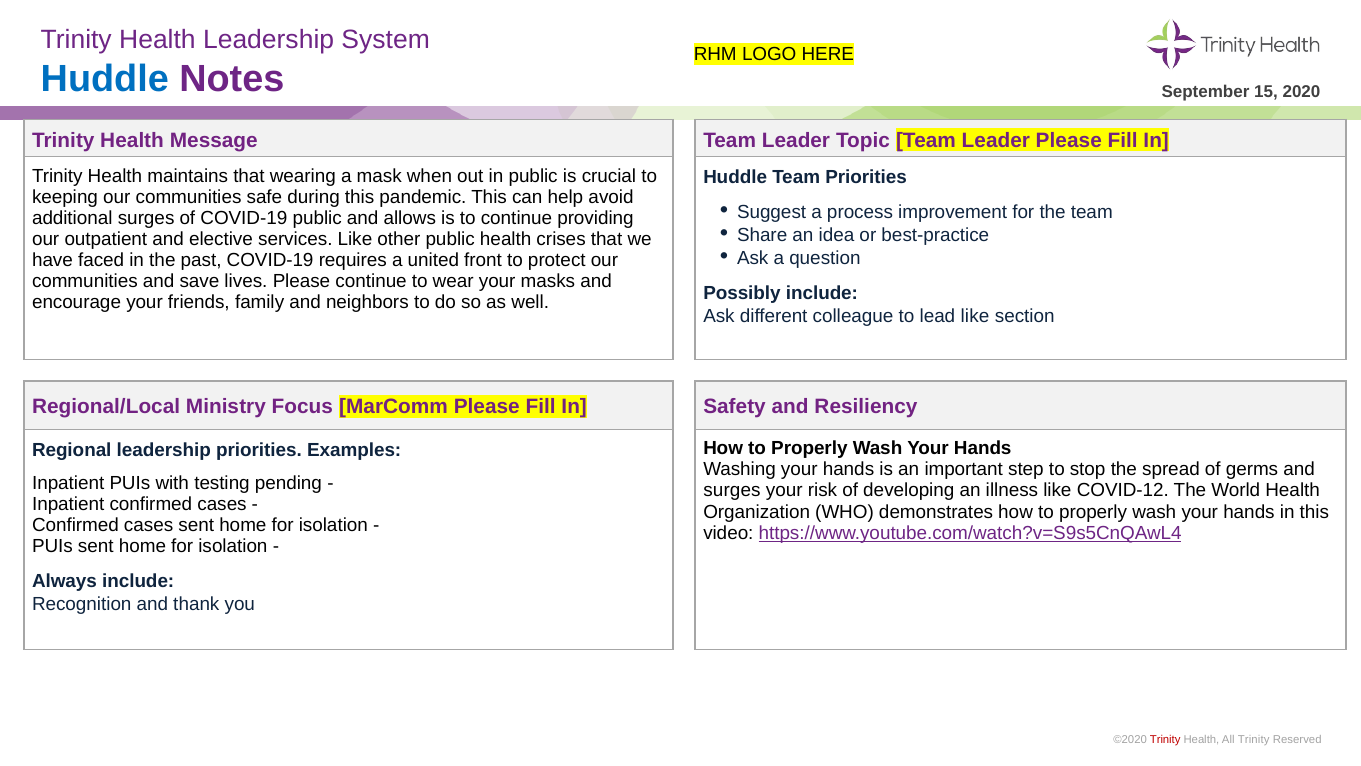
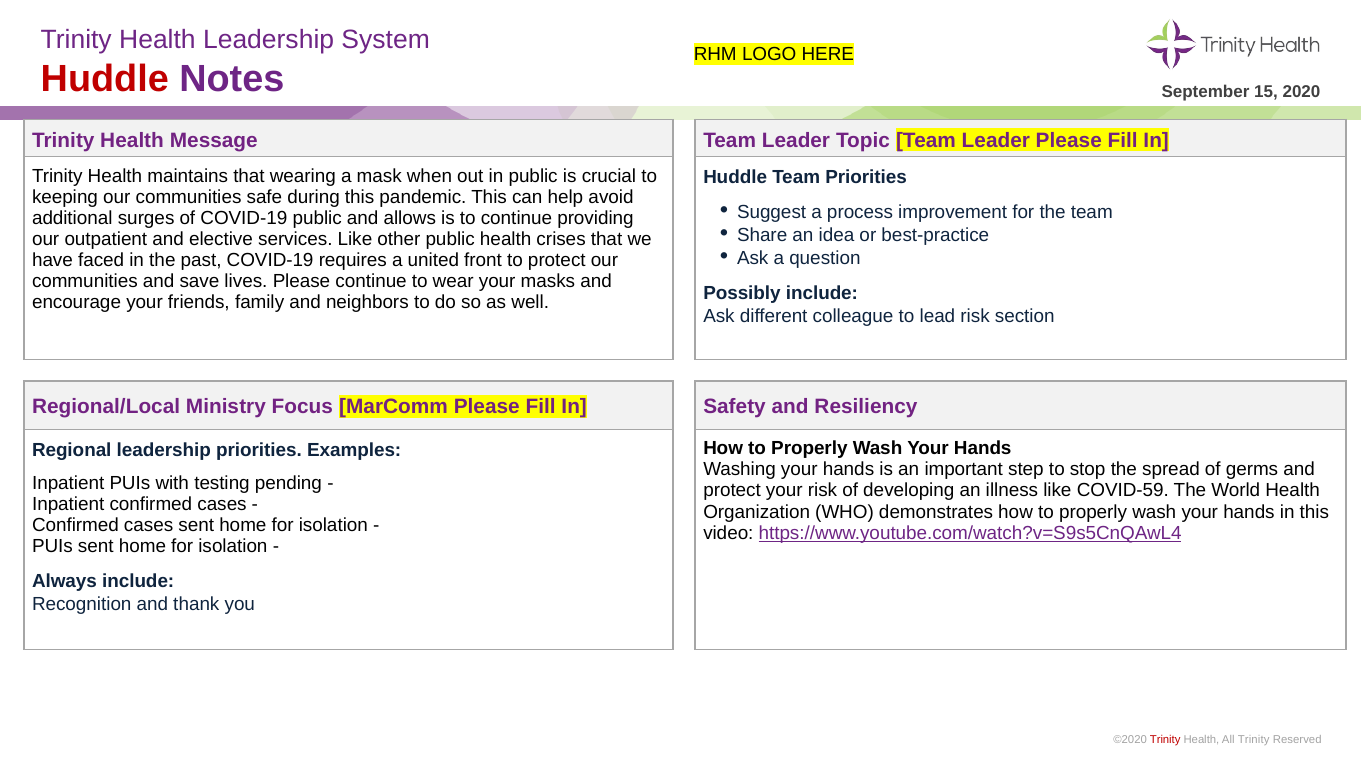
Huddle at (105, 79) colour: blue -> red
lead like: like -> risk
surges at (732, 490): surges -> protect
COVID-12: COVID-12 -> COVID-59
